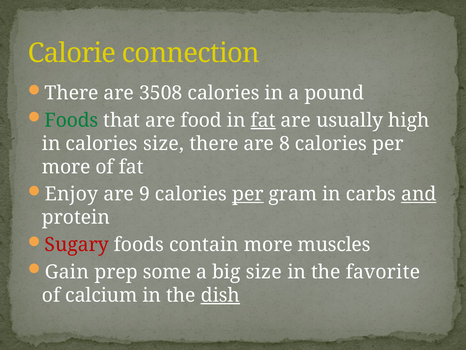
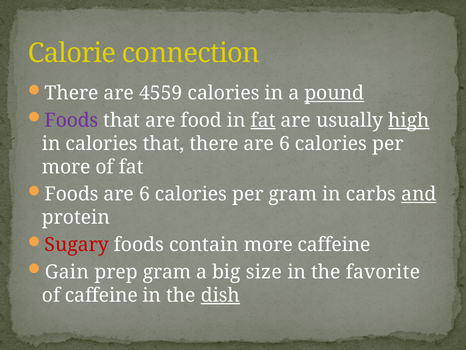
3508: 3508 -> 4559
pound underline: none -> present
Foods at (71, 120) colour: green -> purple
high underline: none -> present
calories size: size -> that
there are 8: 8 -> 6
Enjoy at (71, 194): Enjoy -> Foods
9 at (144, 194): 9 -> 6
per at (248, 194) underline: present -> none
more muscles: muscles -> caffeine
prep some: some -> gram
of calcium: calcium -> caffeine
